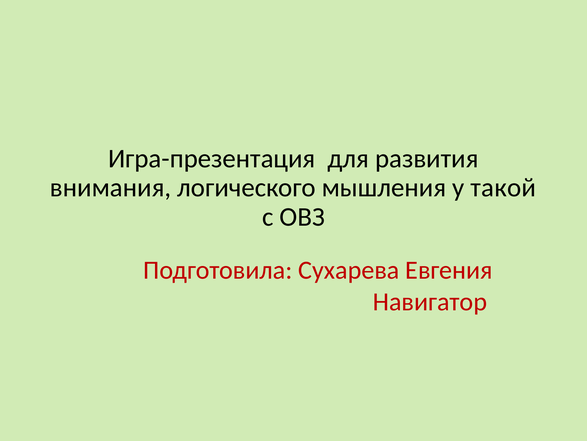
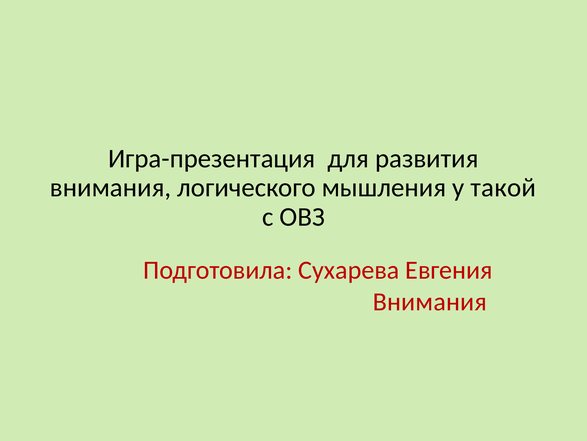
Навигатор at (430, 301): Навигатор -> Внимания
